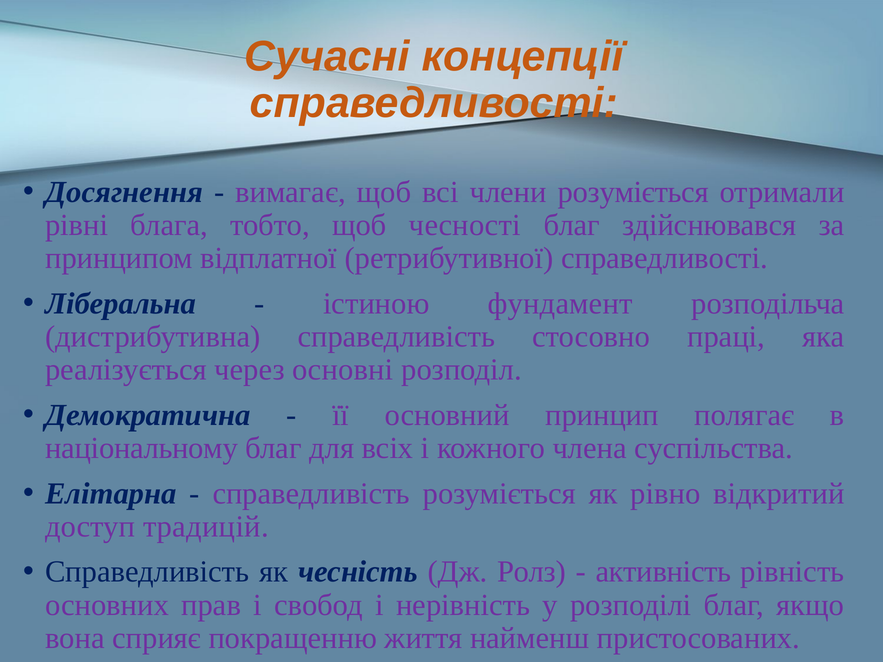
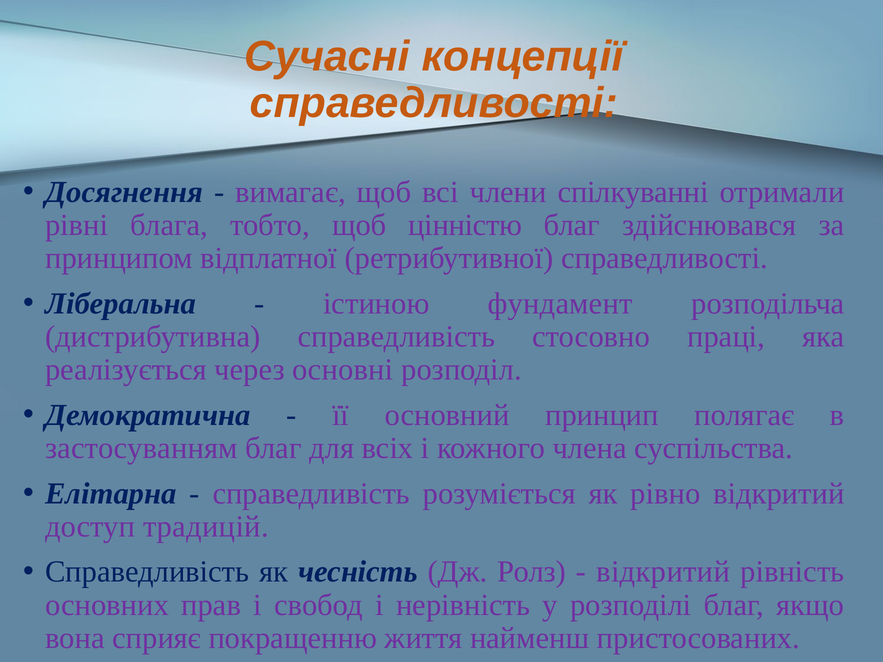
члени розуміється: розуміється -> спілкуванні
чесності: чесності -> цінністю
національному: національному -> застосуванням
активність at (663, 572): активність -> відкритий
